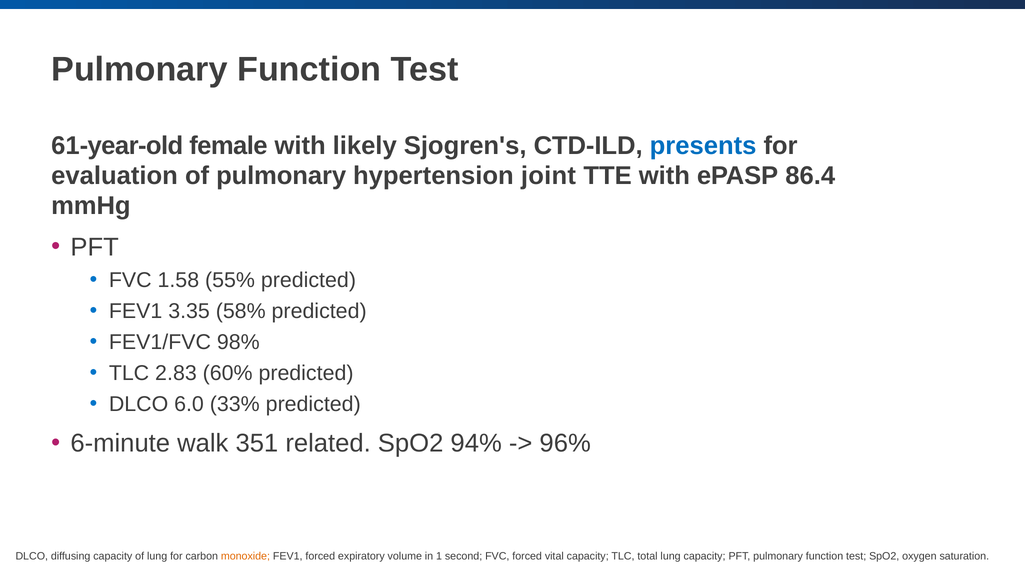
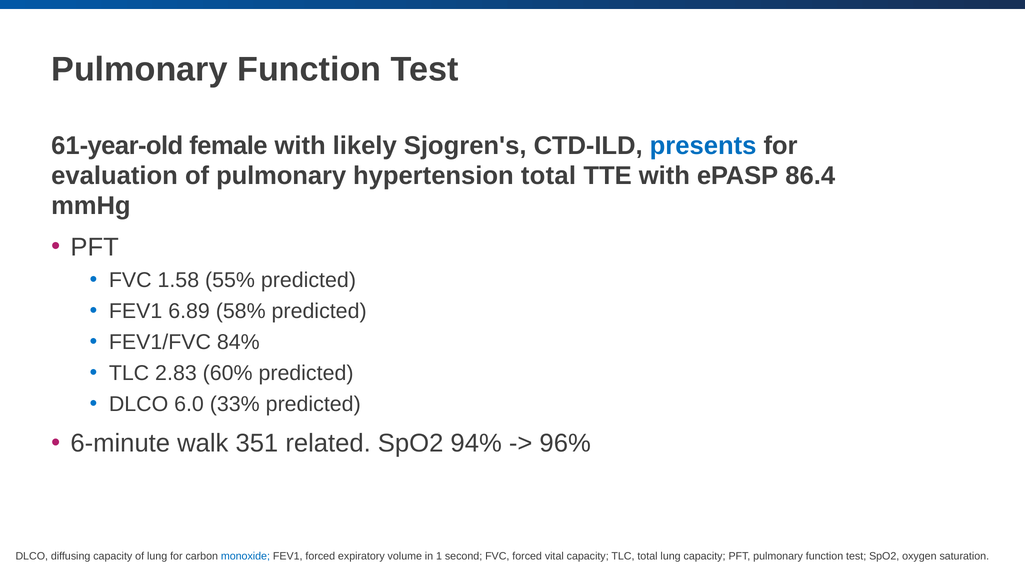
hypertension joint: joint -> total
3.35: 3.35 -> 6.89
98%: 98% -> 84%
monoxide colour: orange -> blue
